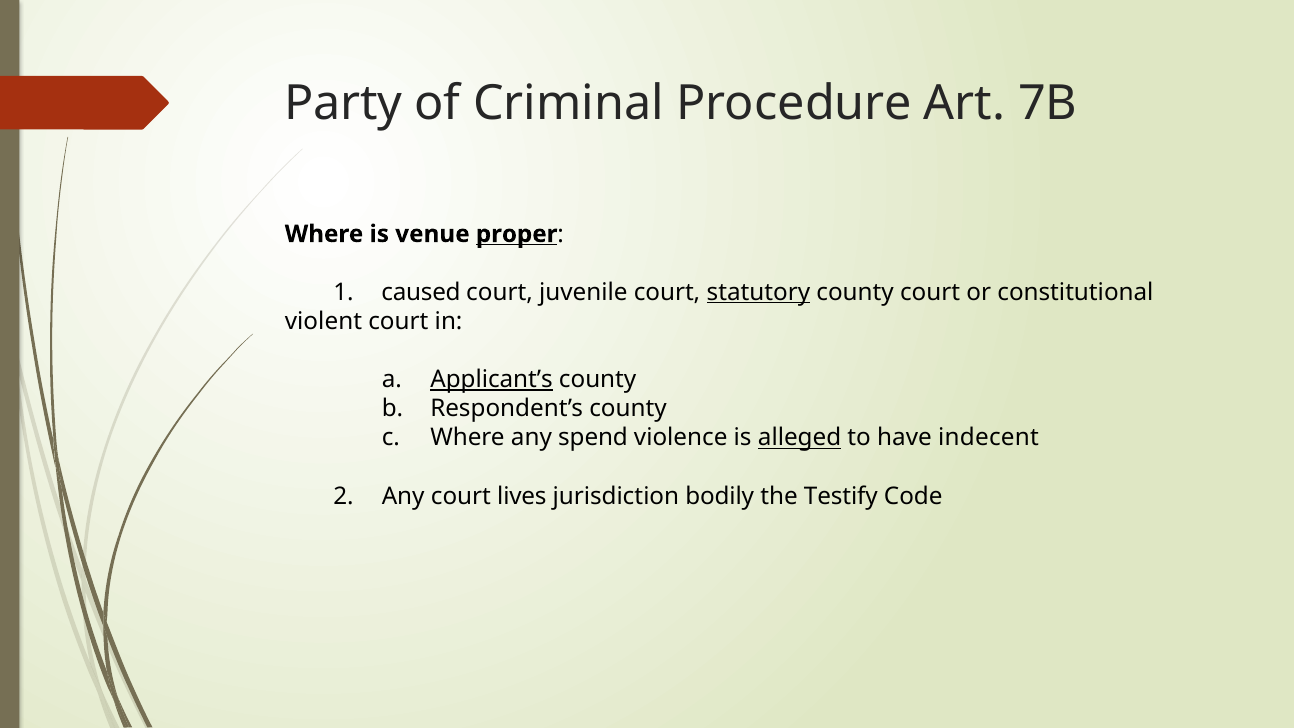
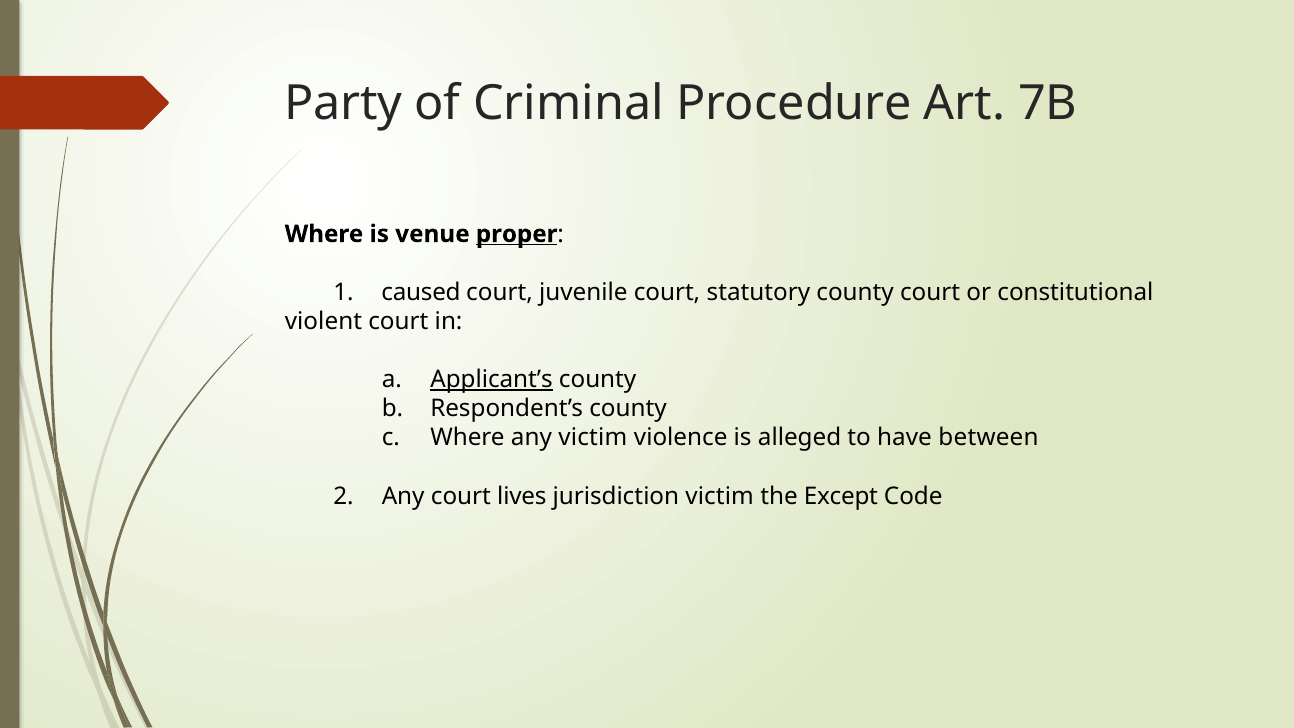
statutory underline: present -> none
any spend: spend -> victim
alleged underline: present -> none
indecent: indecent -> between
jurisdiction bodily: bodily -> victim
Testify: Testify -> Except
